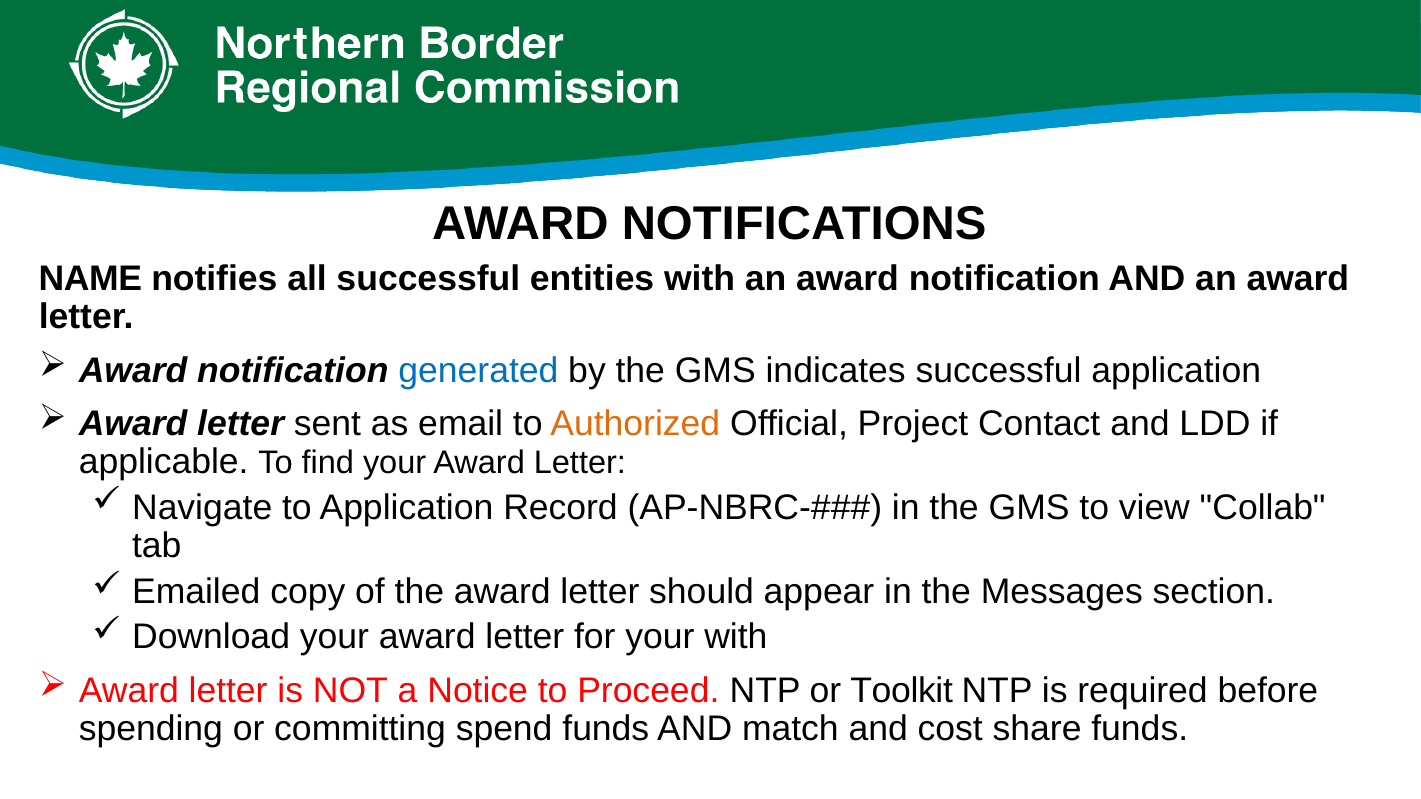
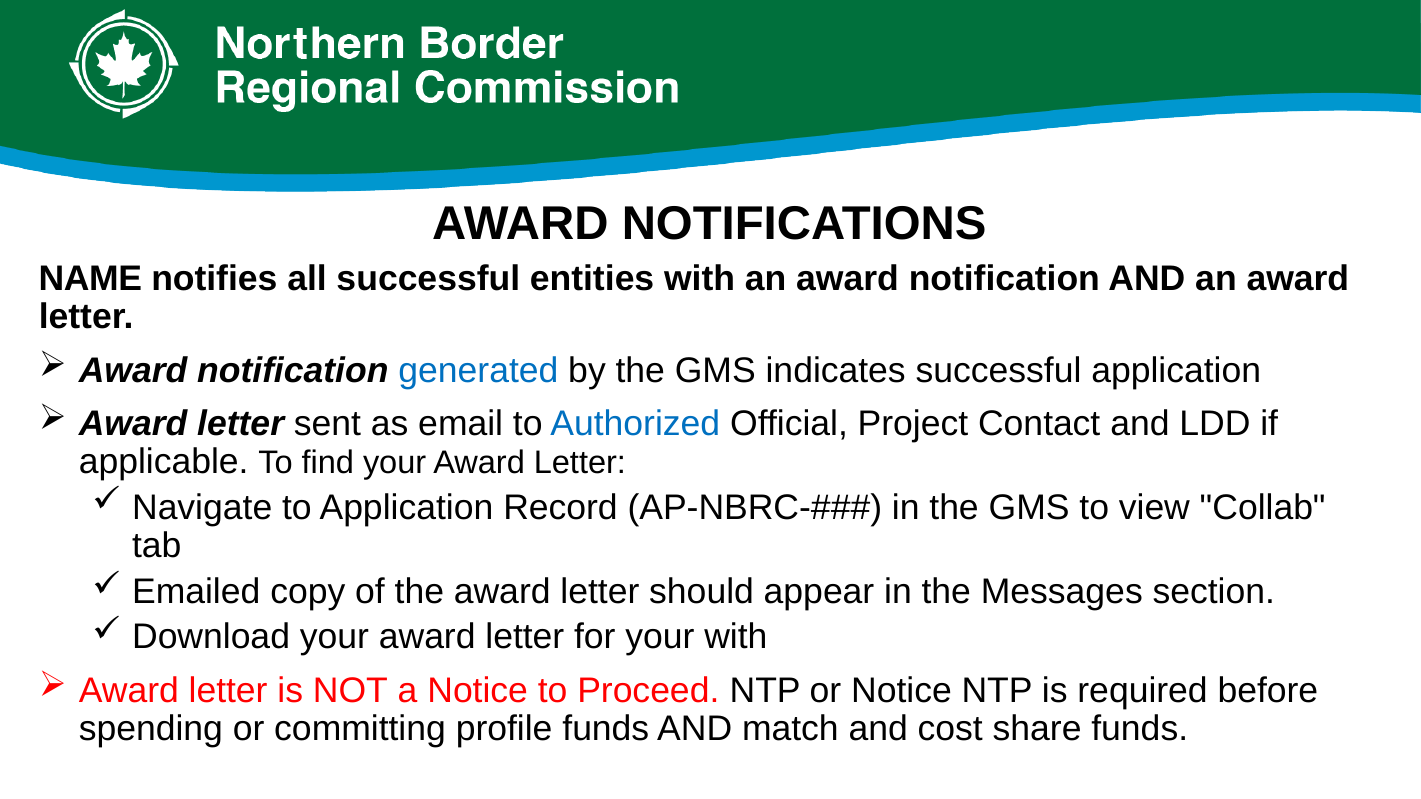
Authorized colour: orange -> blue
or Toolkit: Toolkit -> Notice
spend: spend -> profile
